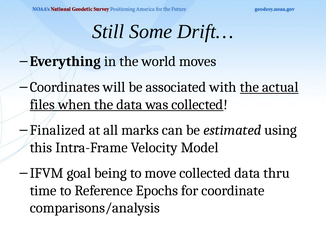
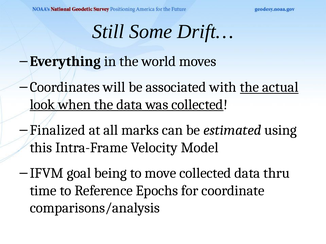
files: files -> look
